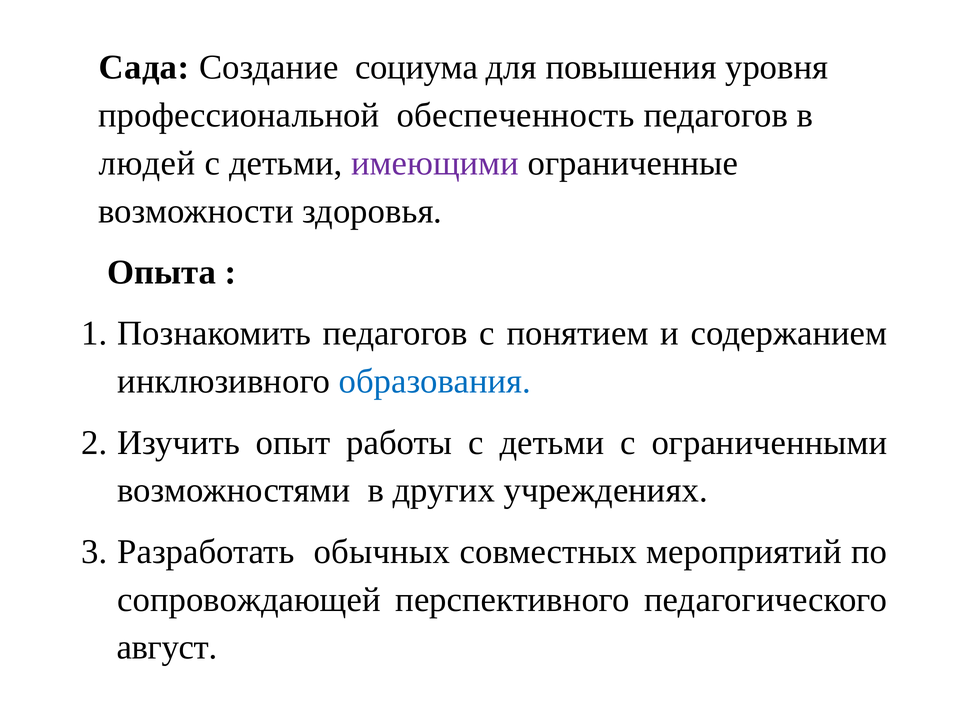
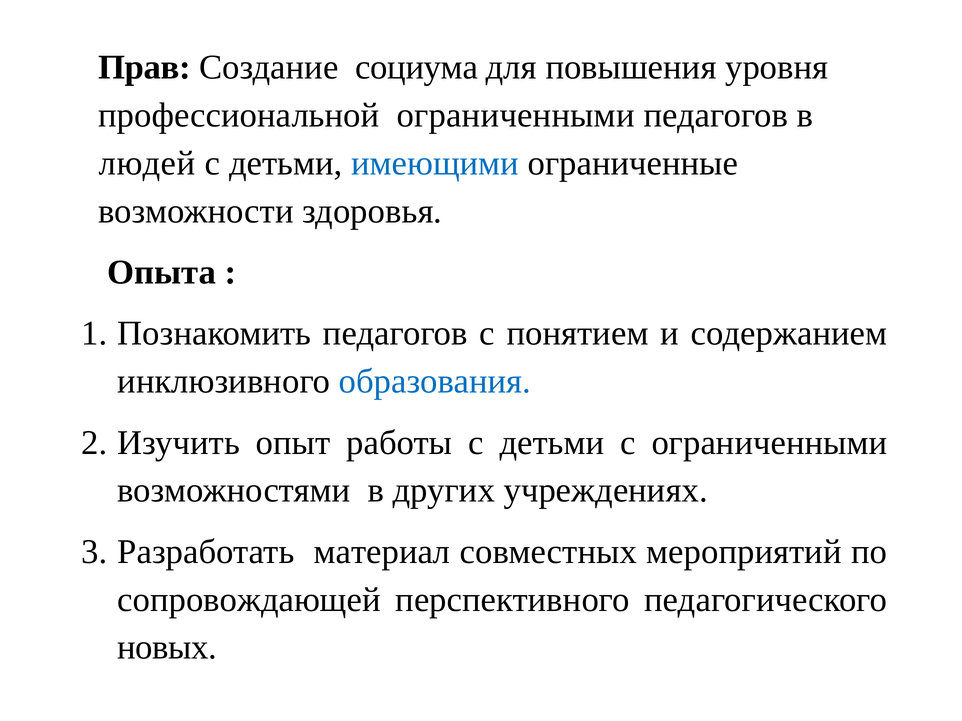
Сада: Сада -> Прав
профессиональной обеспеченность: обеспеченность -> ограниченными
имеющими colour: purple -> blue
обычных: обычных -> материал
август: август -> новых
